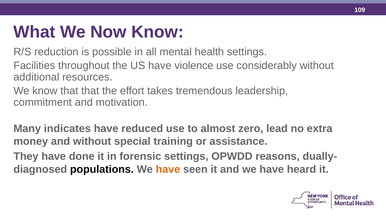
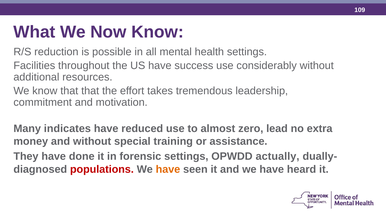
violence: violence -> success
reasons: reasons -> actually
populations colour: black -> red
